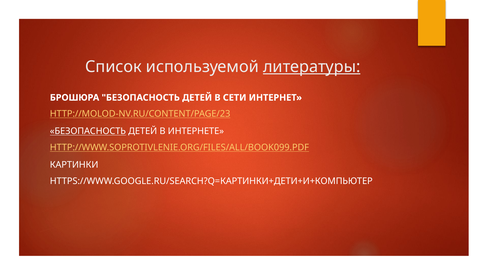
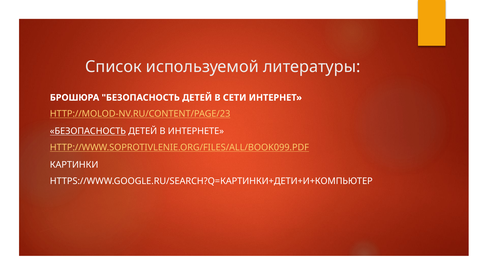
литературы underline: present -> none
